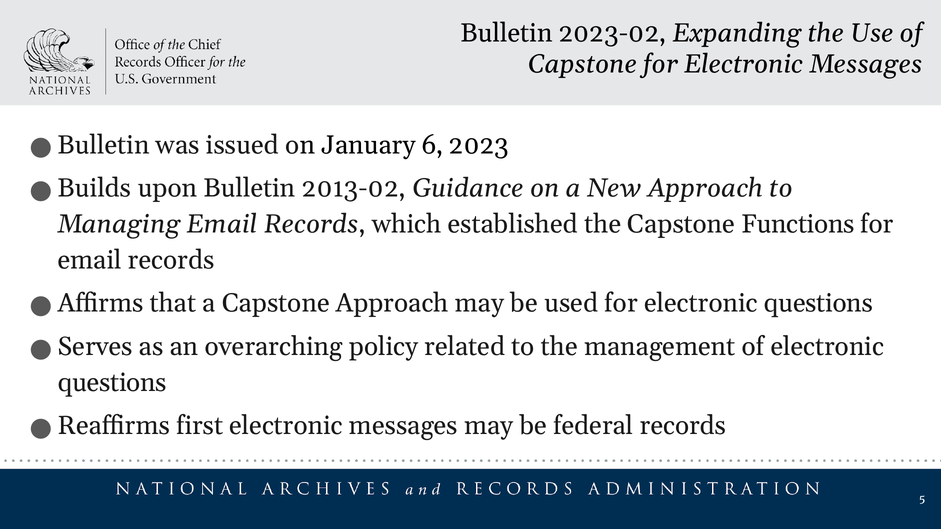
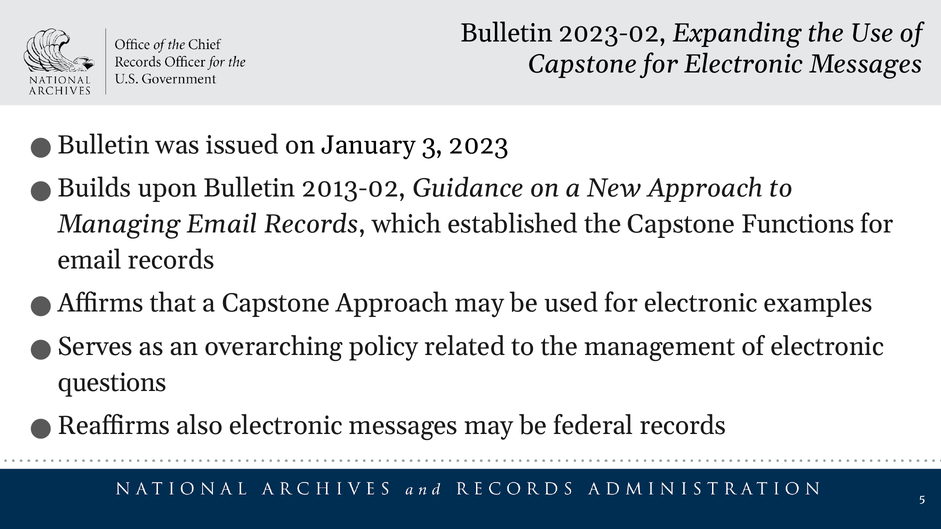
6: 6 -> 3
for electronic questions: questions -> examples
first: first -> also
